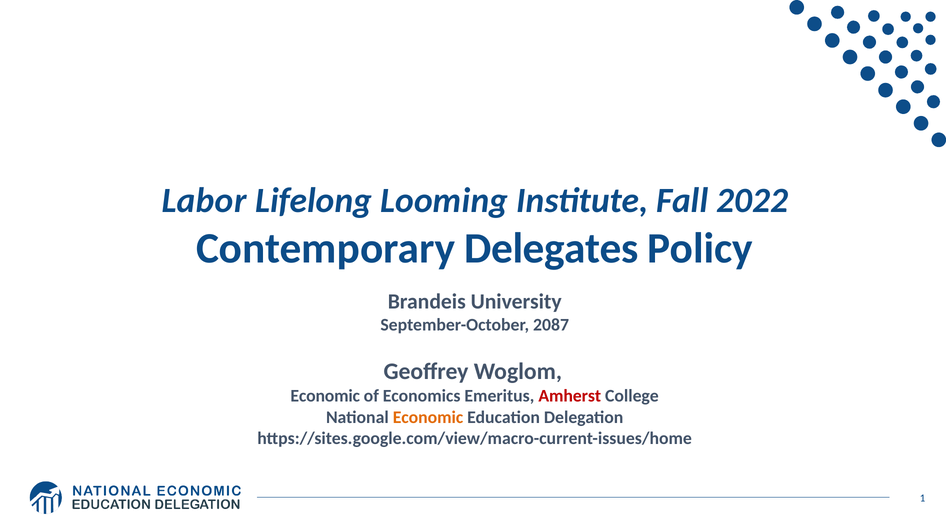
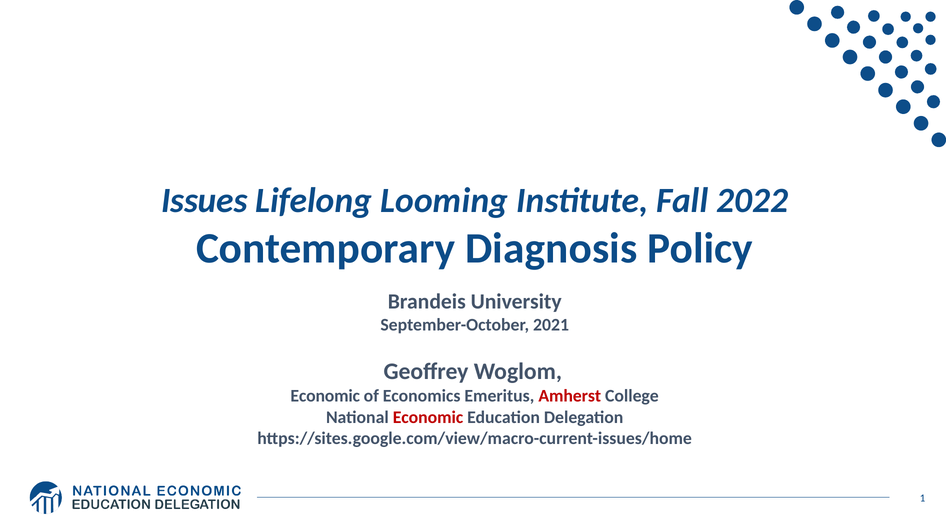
Labor: Labor -> Issues
Delegates: Delegates -> Diagnosis
2087: 2087 -> 2021
Economic at (428, 417) colour: orange -> red
